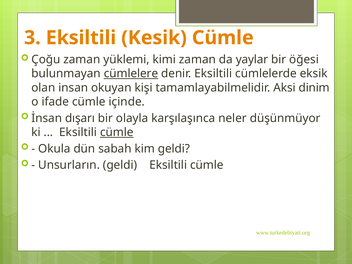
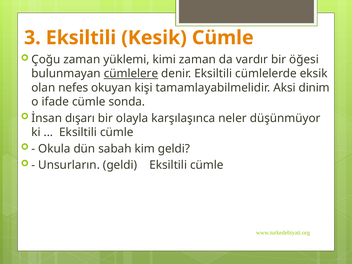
yaylar: yaylar -> vardır
insan: insan -> nefes
içinde: içinde -> sonda
cümle at (117, 132) underline: present -> none
